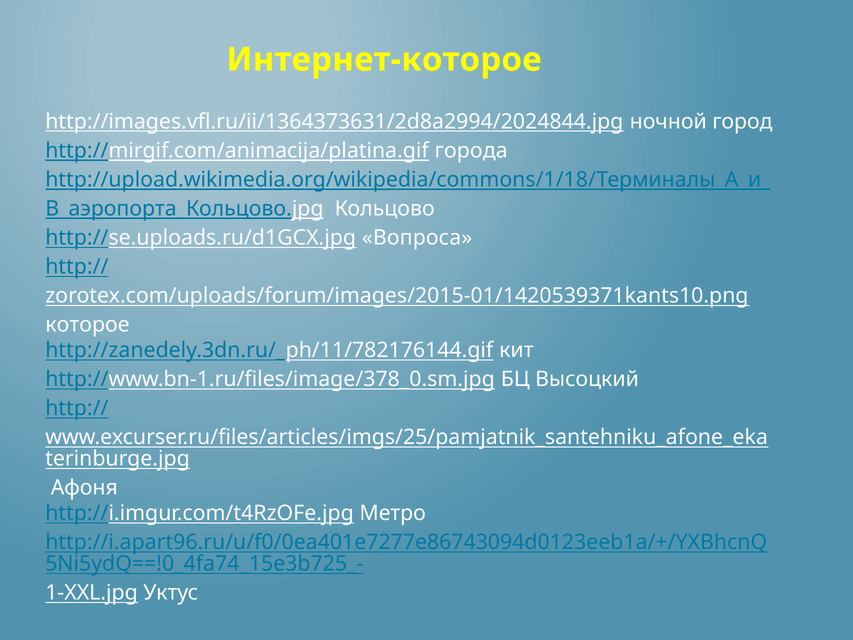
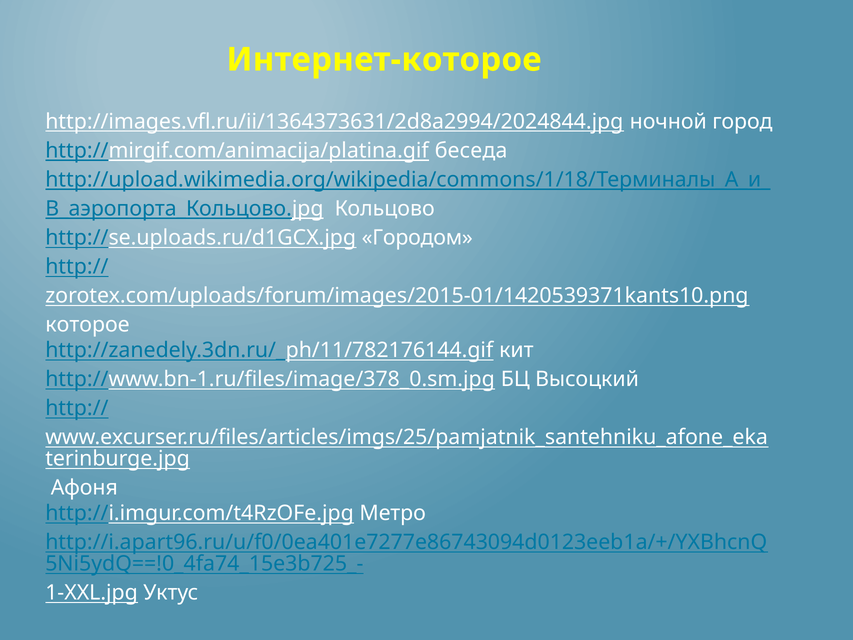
города: города -> беседа
Вопроса: Вопроса -> Городом
